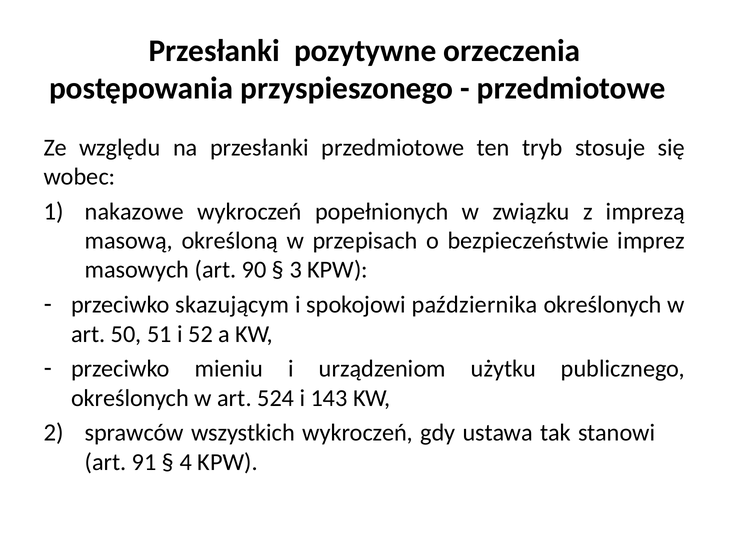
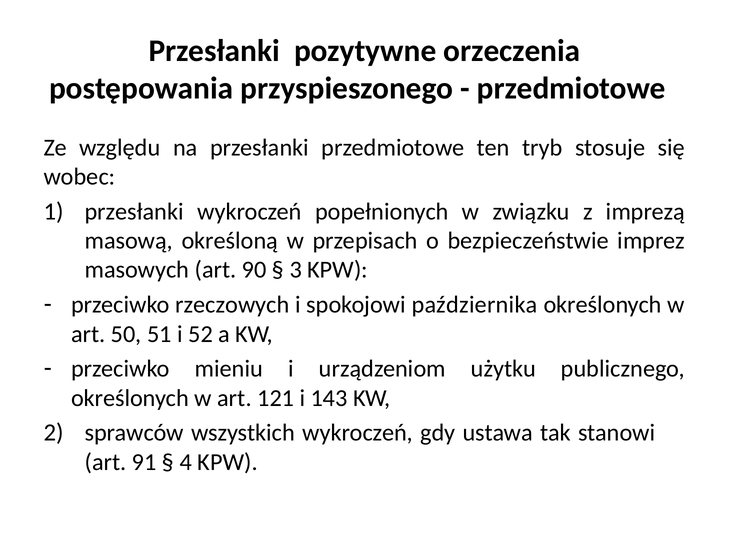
nakazowe at (134, 212): nakazowe -> przesłanki
skazującym: skazującym -> rzeczowych
524: 524 -> 121
